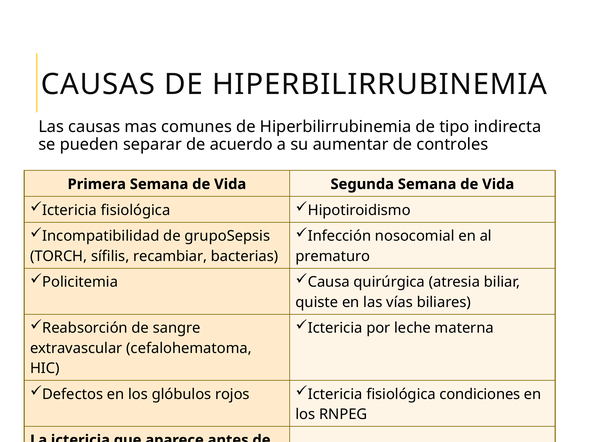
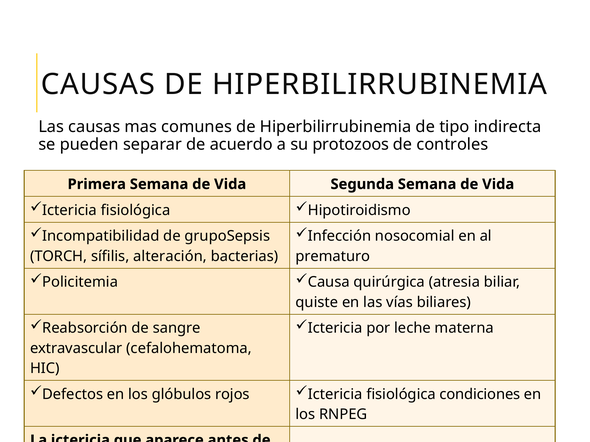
aumentar: aumentar -> protozoos
recambiar: recambiar -> alteración
